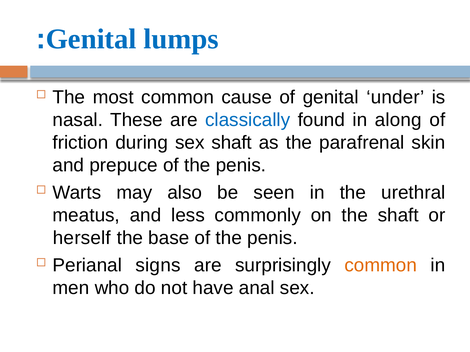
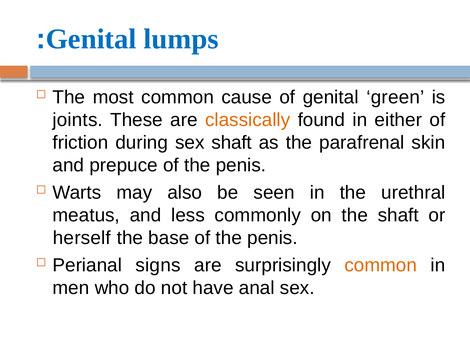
under: under -> green
nasal: nasal -> joints
classically colour: blue -> orange
along: along -> either
